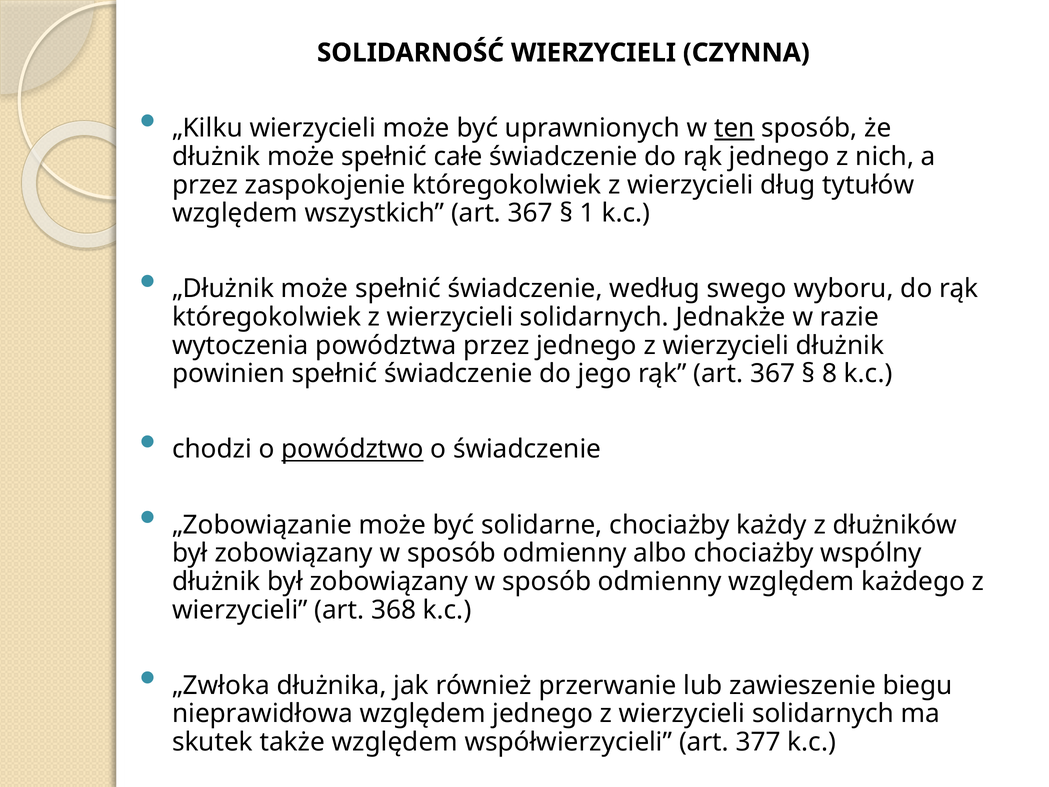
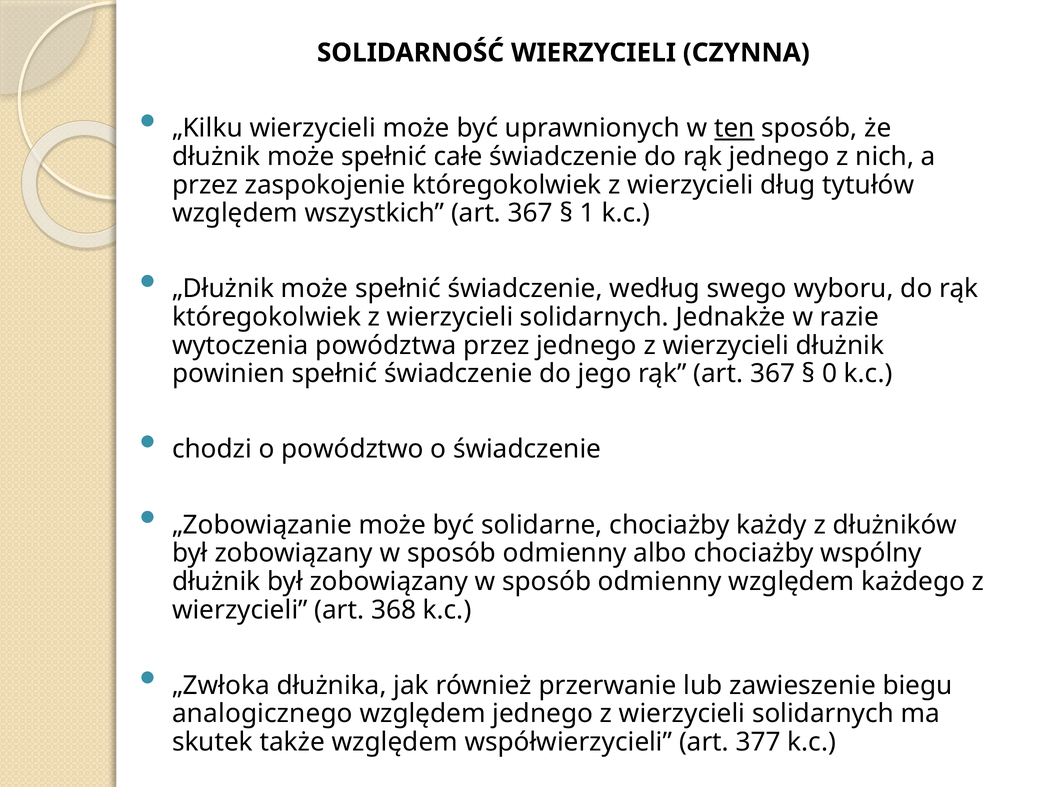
8: 8 -> 0
powództwo underline: present -> none
nieprawidłowa: nieprawidłowa -> analogicznego
